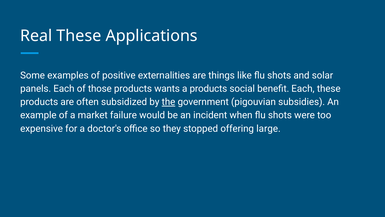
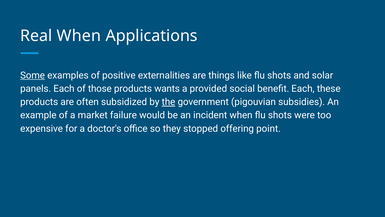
Real These: These -> When
Some underline: none -> present
a products: products -> provided
large: large -> point
